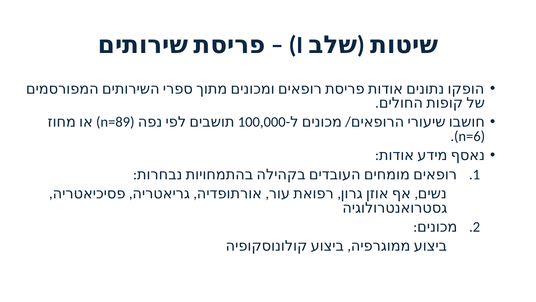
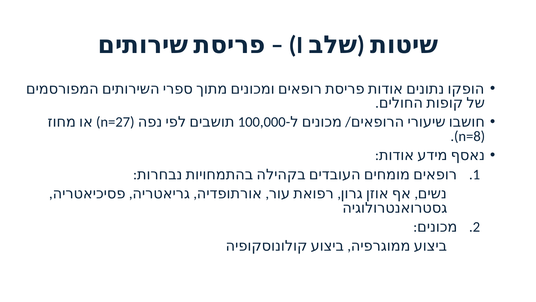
n=89: n=89 -> n=27
n=6: n=6 -> n=8
